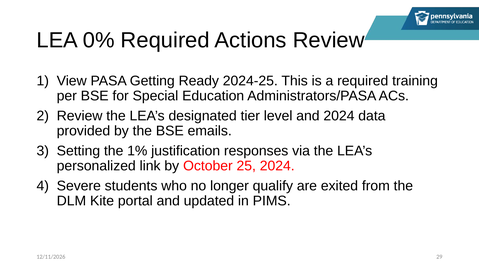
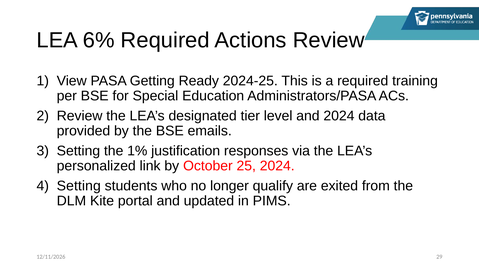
0%: 0% -> 6%
Severe at (79, 186): Severe -> Setting
